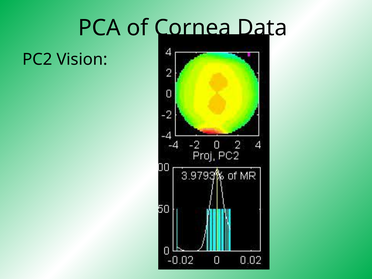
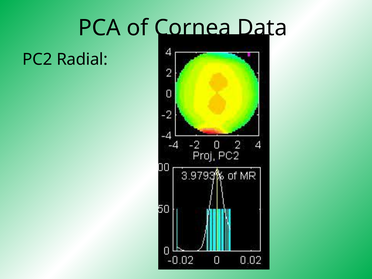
Vision: Vision -> Radial
